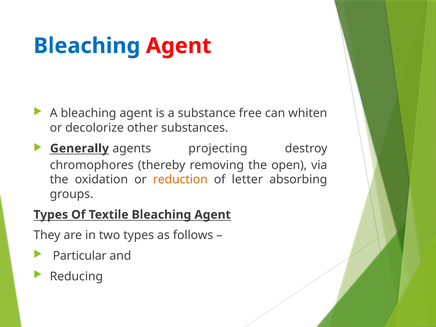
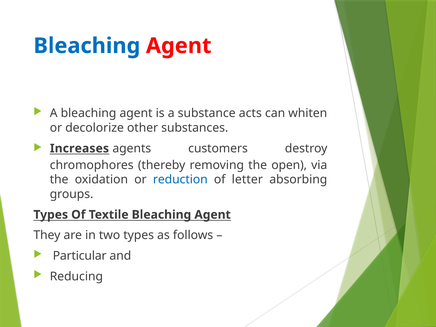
free: free -> acts
Generally: Generally -> Increases
projecting: projecting -> customers
reduction colour: orange -> blue
